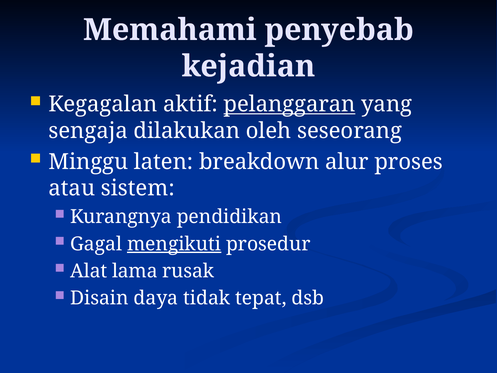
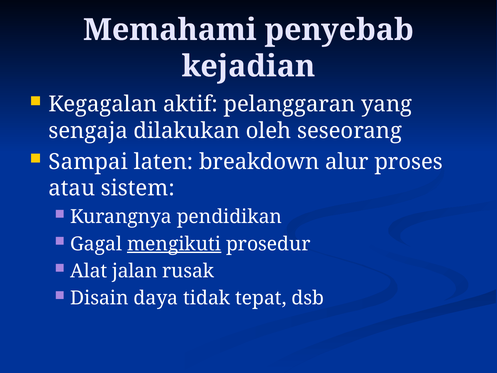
pelanggaran underline: present -> none
Minggu: Minggu -> Sampai
lama: lama -> jalan
